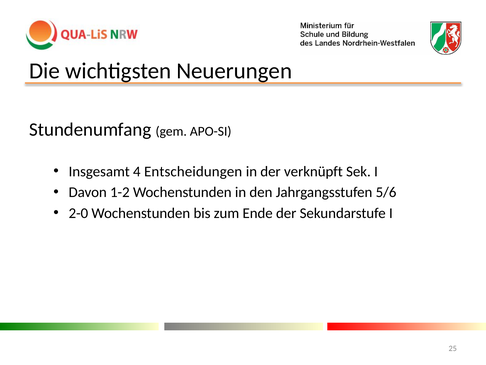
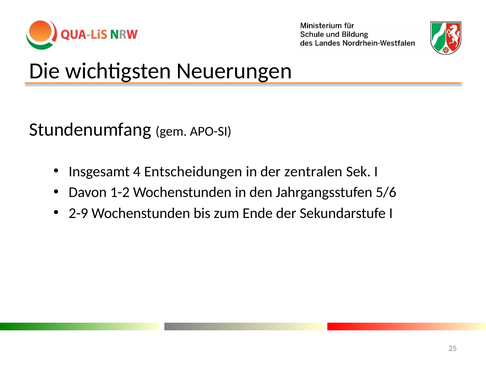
verknüpft: verknüpft -> zentralen
2-0: 2-0 -> 2-9
